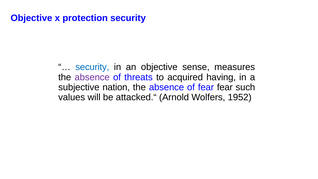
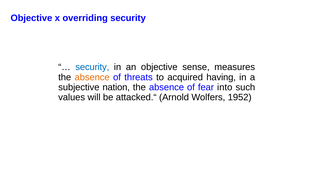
protection: protection -> overriding
absence at (92, 77) colour: purple -> orange
fear fear: fear -> into
